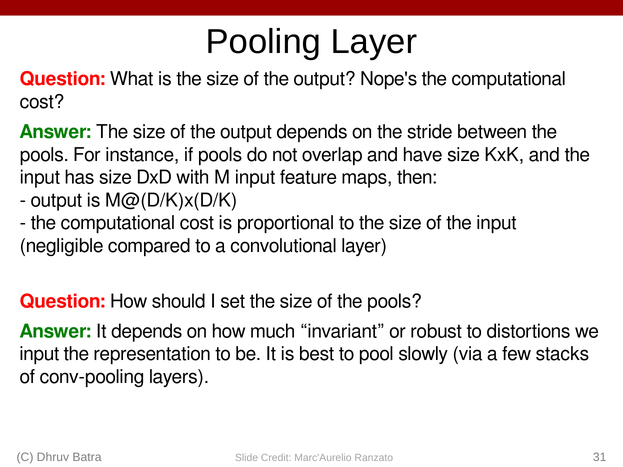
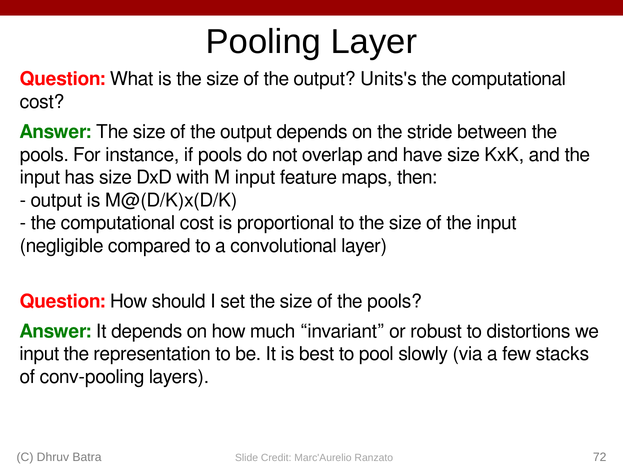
Nope's: Nope's -> Units's
31: 31 -> 72
